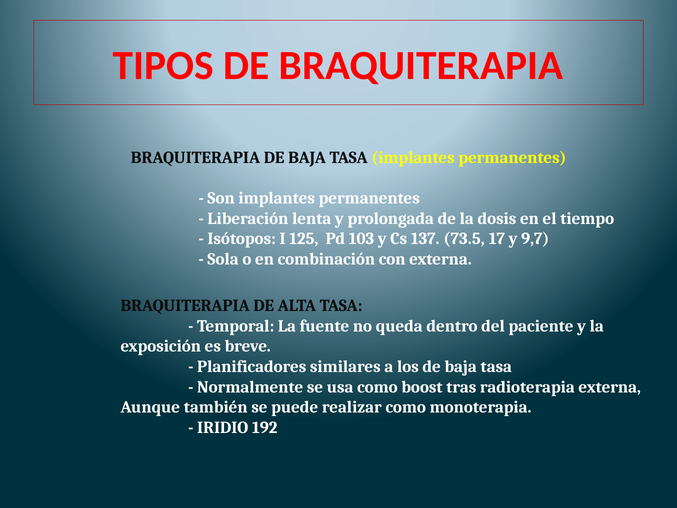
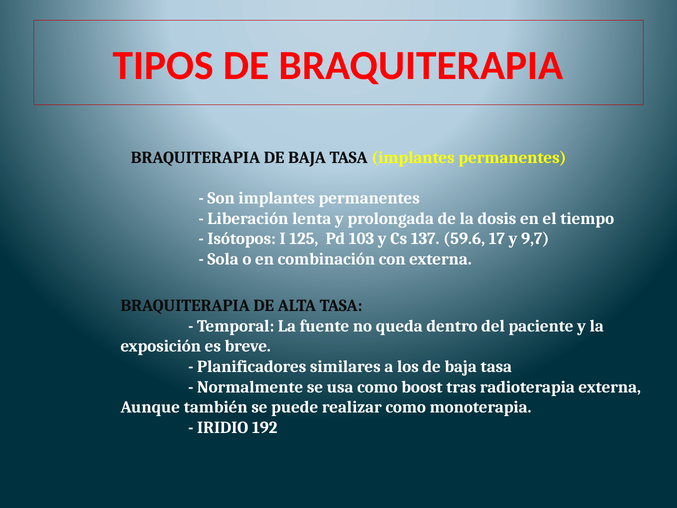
73.5: 73.5 -> 59.6
